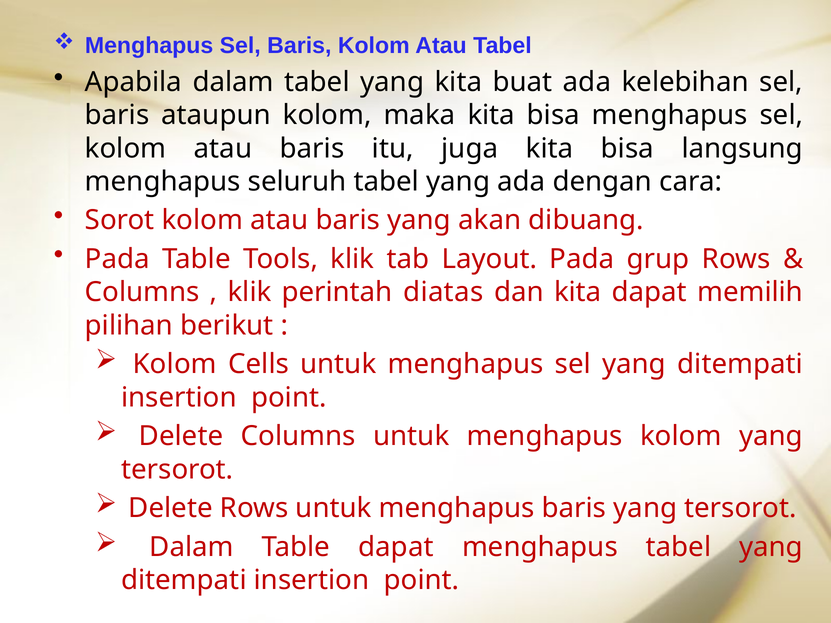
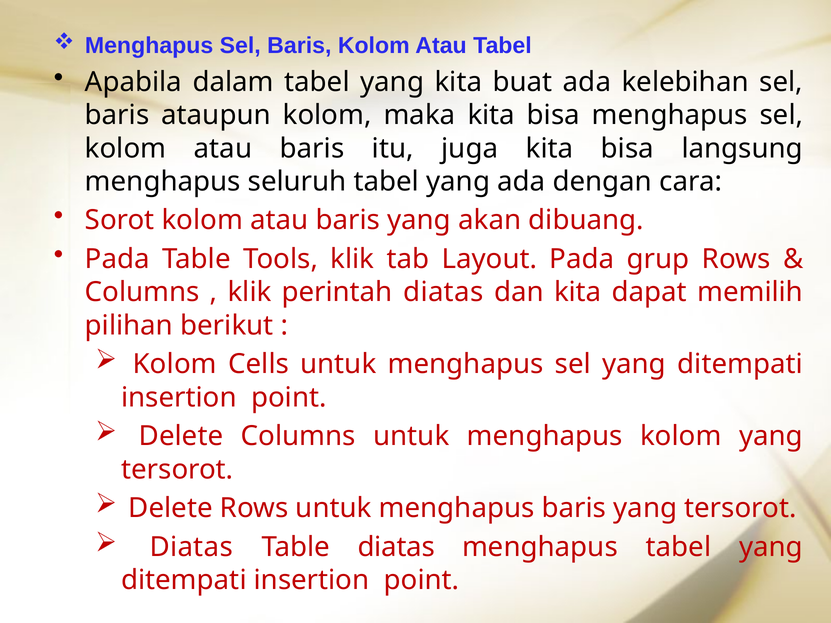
Dalam at (191, 547): Dalam -> Diatas
Table dapat: dapat -> diatas
